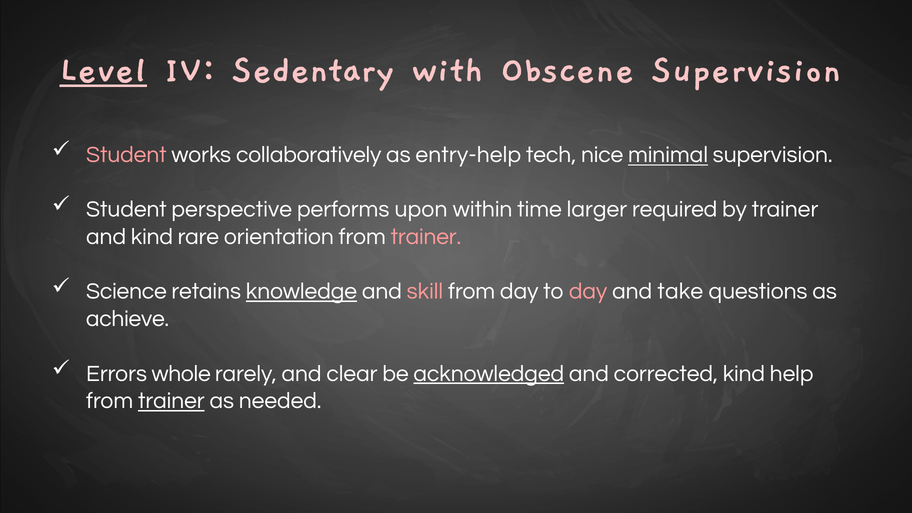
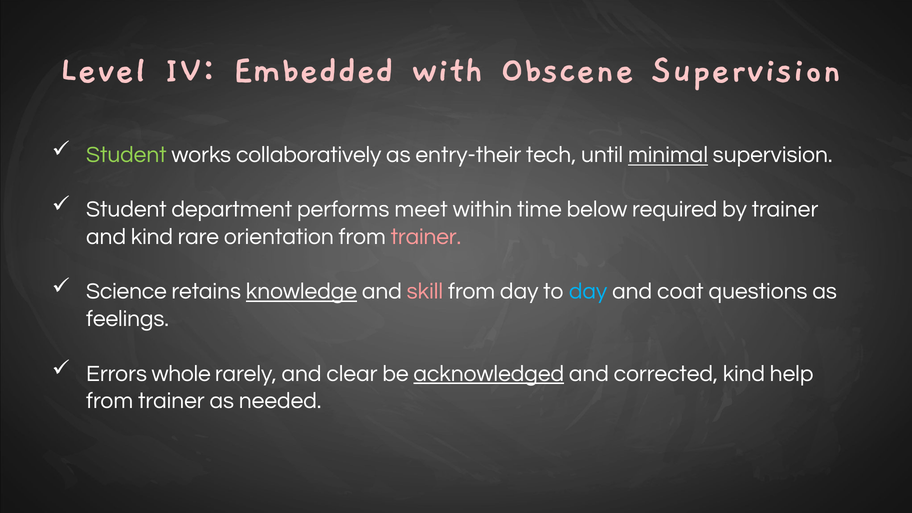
Level underline: present -> none
Sedentary: Sedentary -> Embedded
Student at (126, 155) colour: pink -> light green
entry-help: entry-help -> entry-their
nice: nice -> until
perspective: perspective -> department
upon: upon -> meet
larger: larger -> below
day at (588, 291) colour: pink -> light blue
take: take -> coat
achieve: achieve -> feelings
trainer at (171, 401) underline: present -> none
